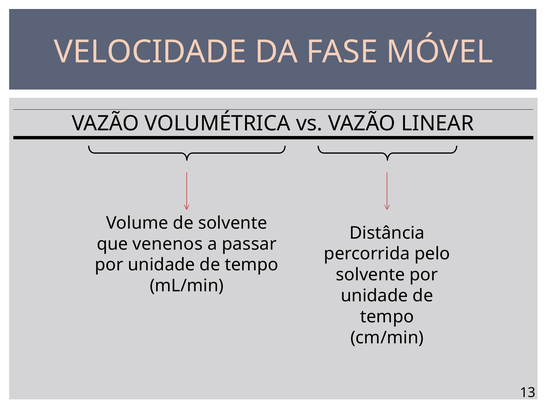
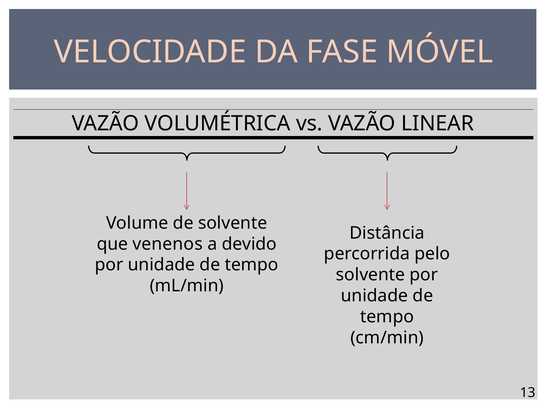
passar: passar -> devido
